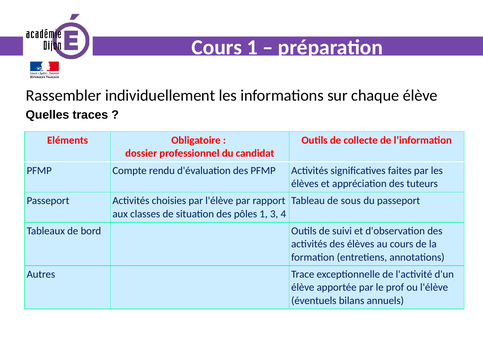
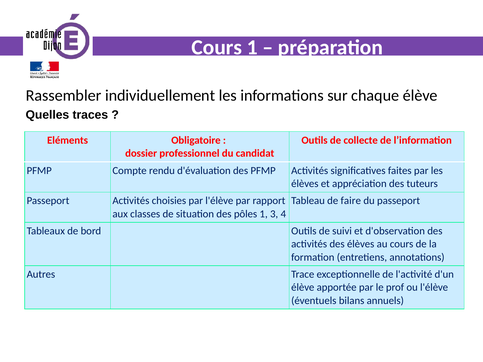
sous: sous -> faire
